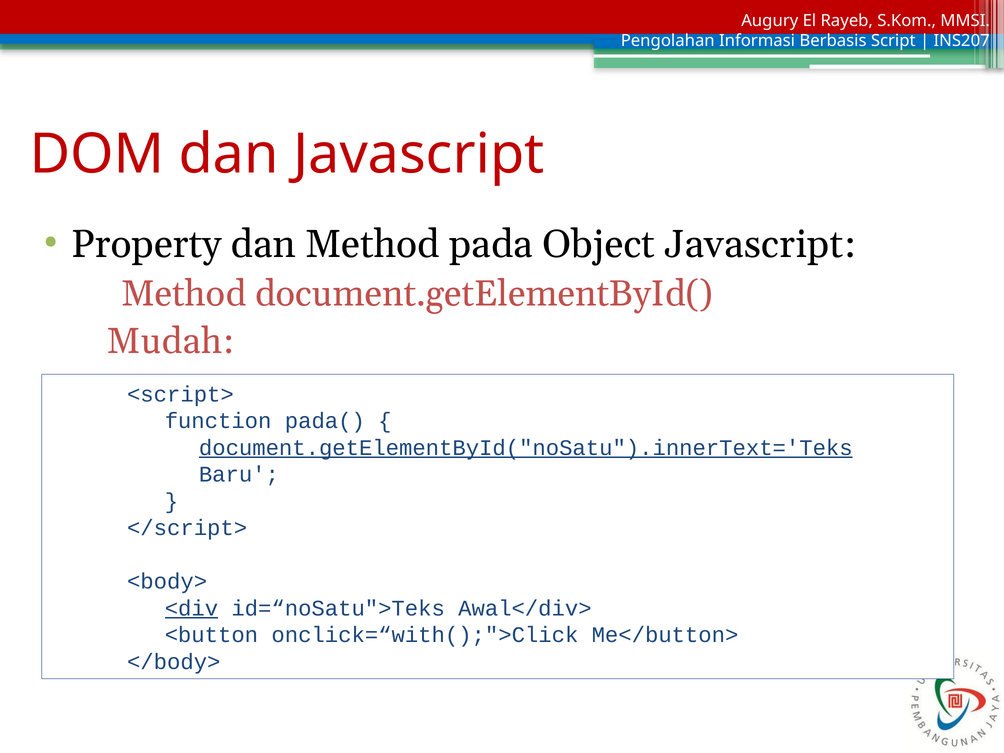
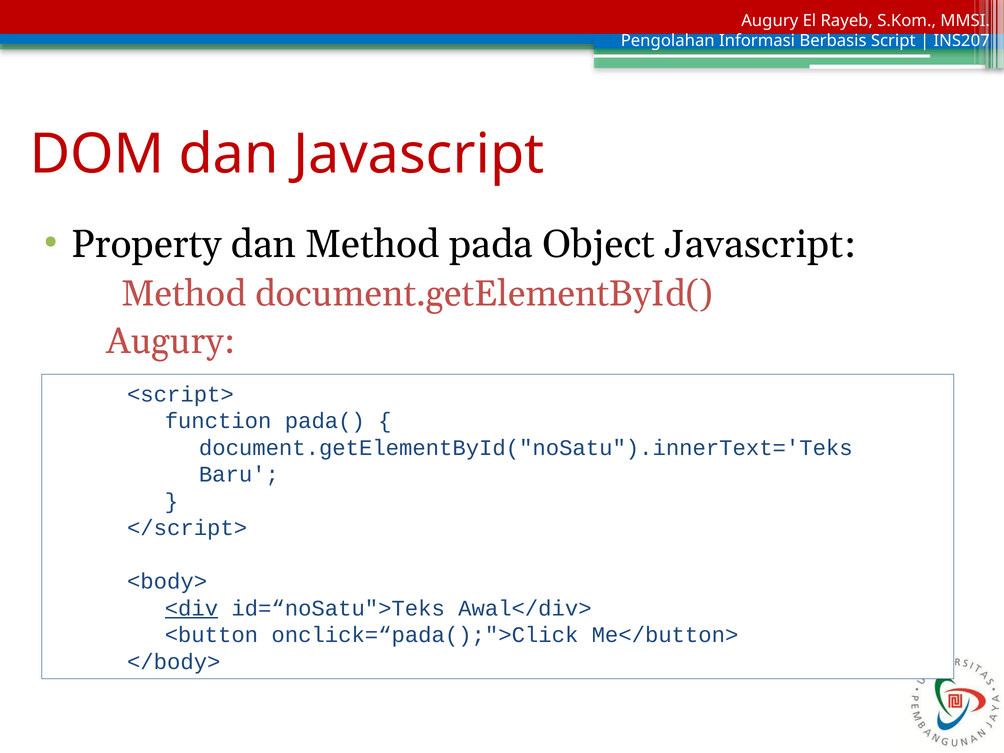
Mudah at (170, 341): Mudah -> Augury
document.getElementById("noSatu").innerText='Teks underline: present -> none
onclick=“with();">Click: onclick=“with();">Click -> onclick=“pada();">Click
